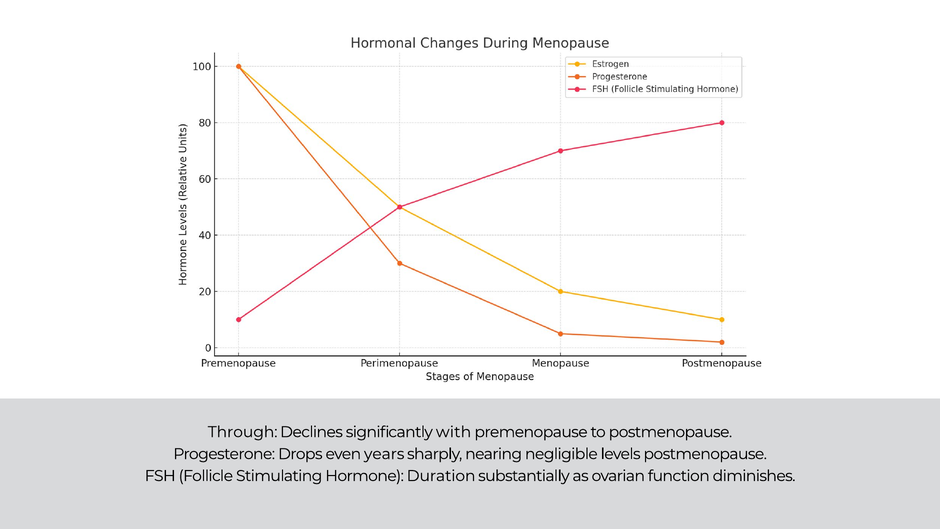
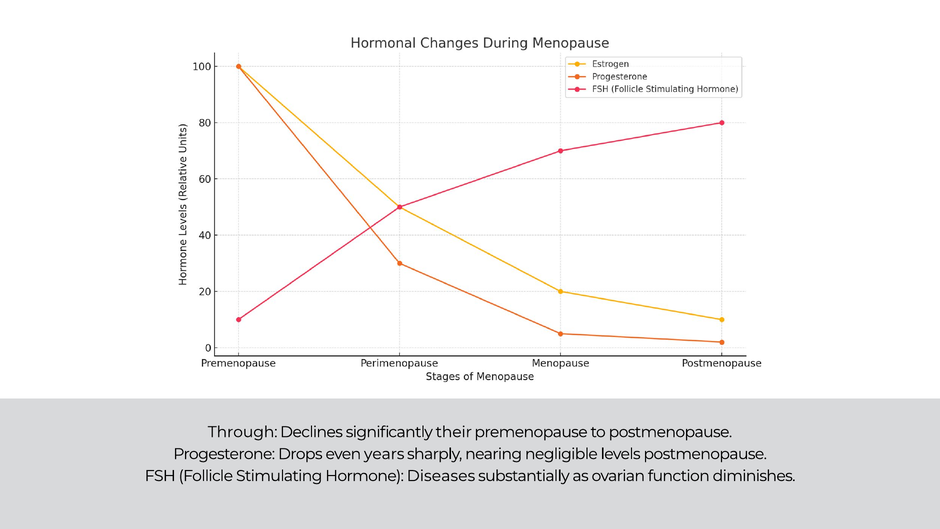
with: with -> their
Duration: Duration -> Diseases
